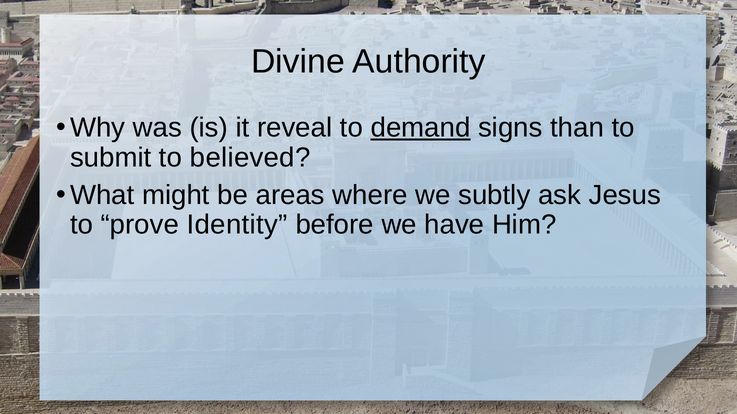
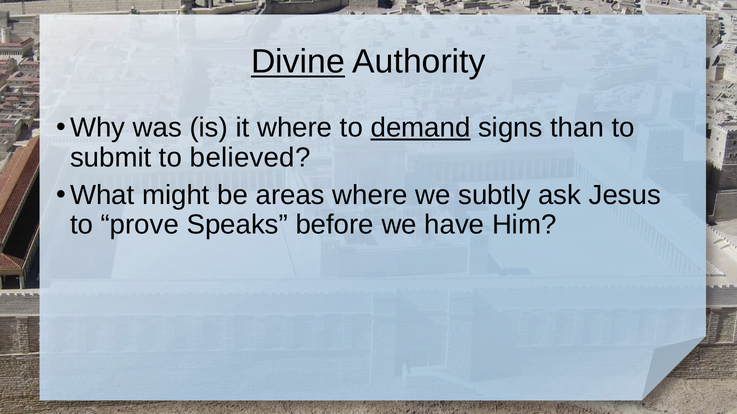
Divine underline: none -> present
it reveal: reveal -> where
Identity: Identity -> Speaks
